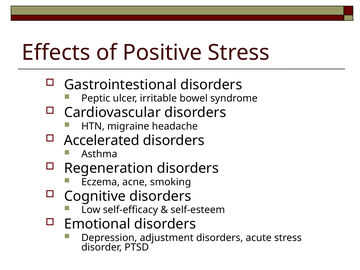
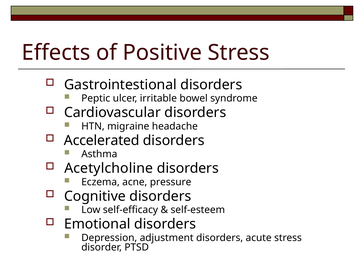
Regeneration: Regeneration -> Acetylcholine
smoking: smoking -> pressure
